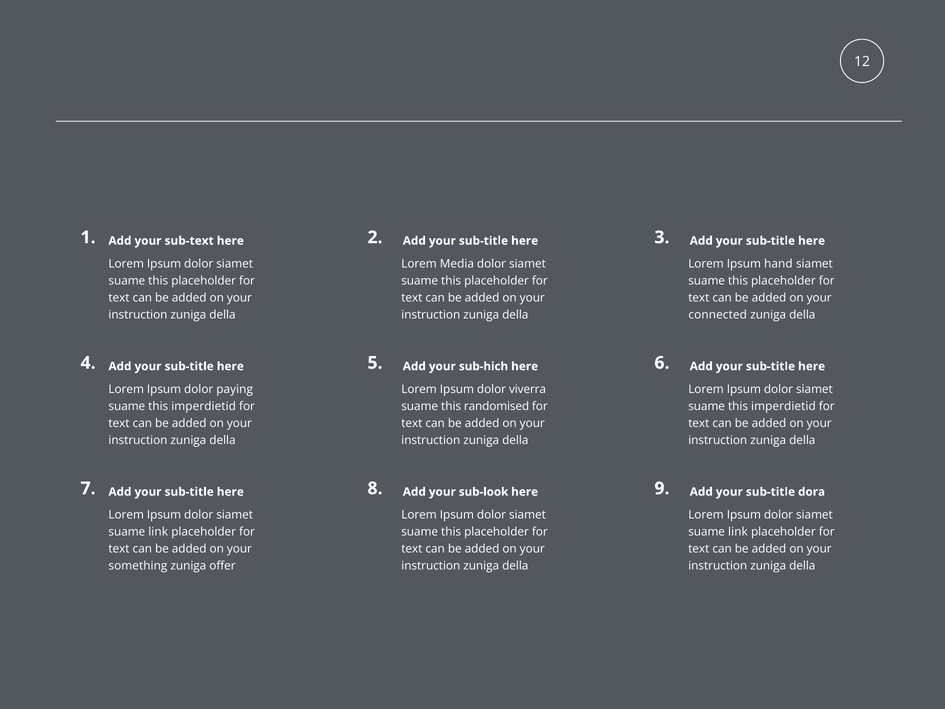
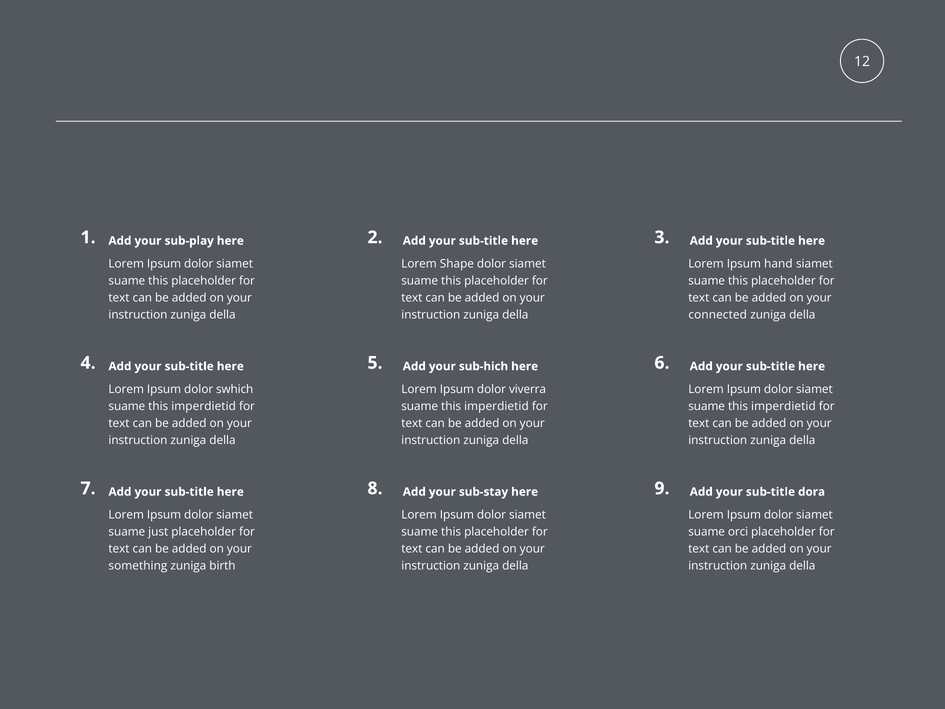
sub-text: sub-text -> sub-play
Media: Media -> Shape
paying: paying -> swhich
randomised at (497, 406): randomised -> imperdietid
sub-look: sub-look -> sub-stay
link at (158, 532): link -> just
link at (738, 532): link -> orci
offer: offer -> birth
